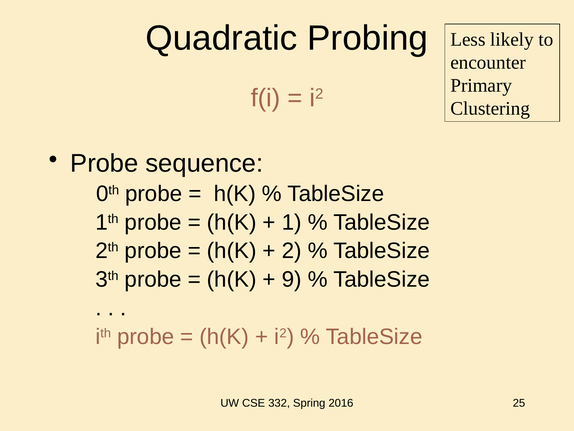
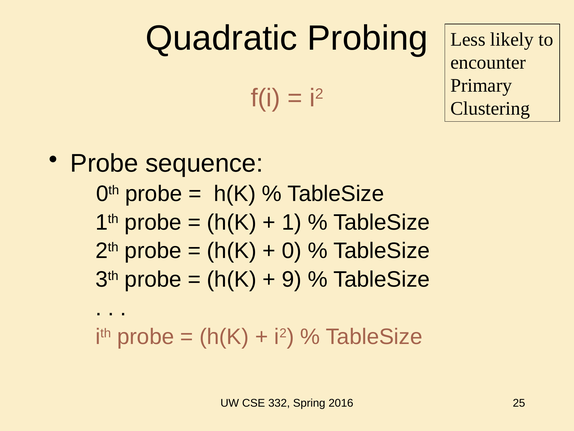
2: 2 -> 0
